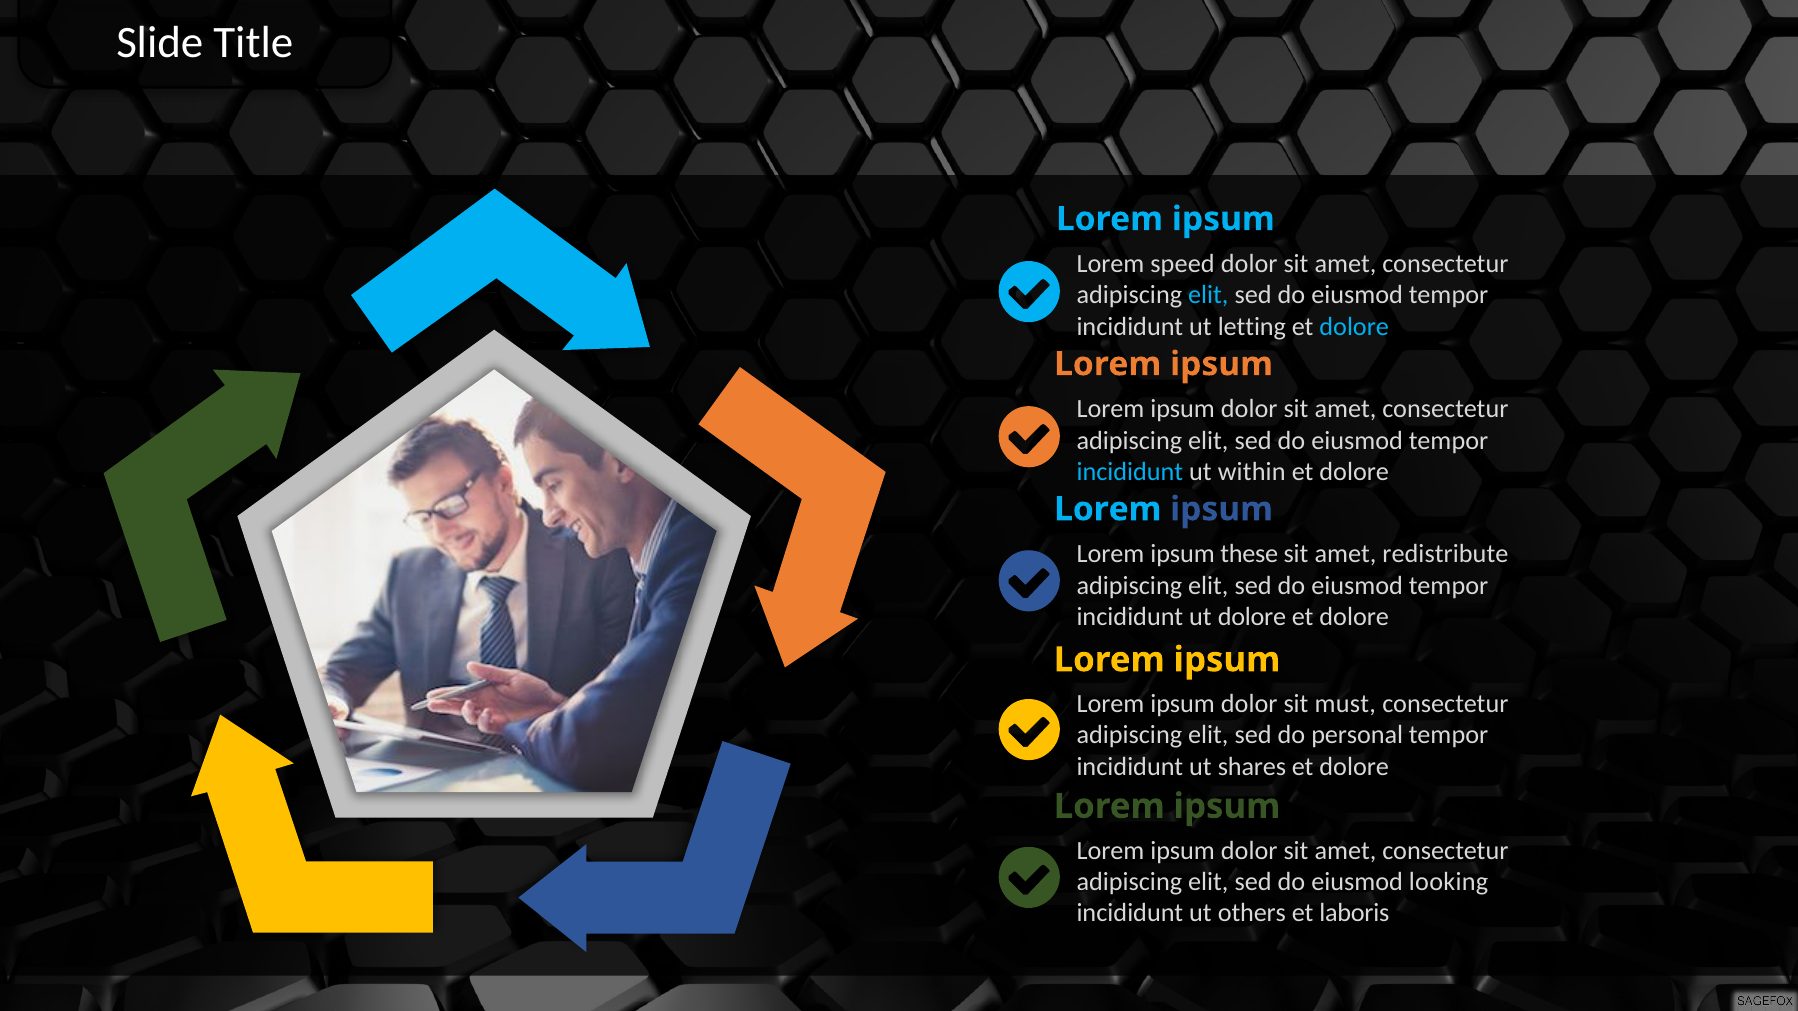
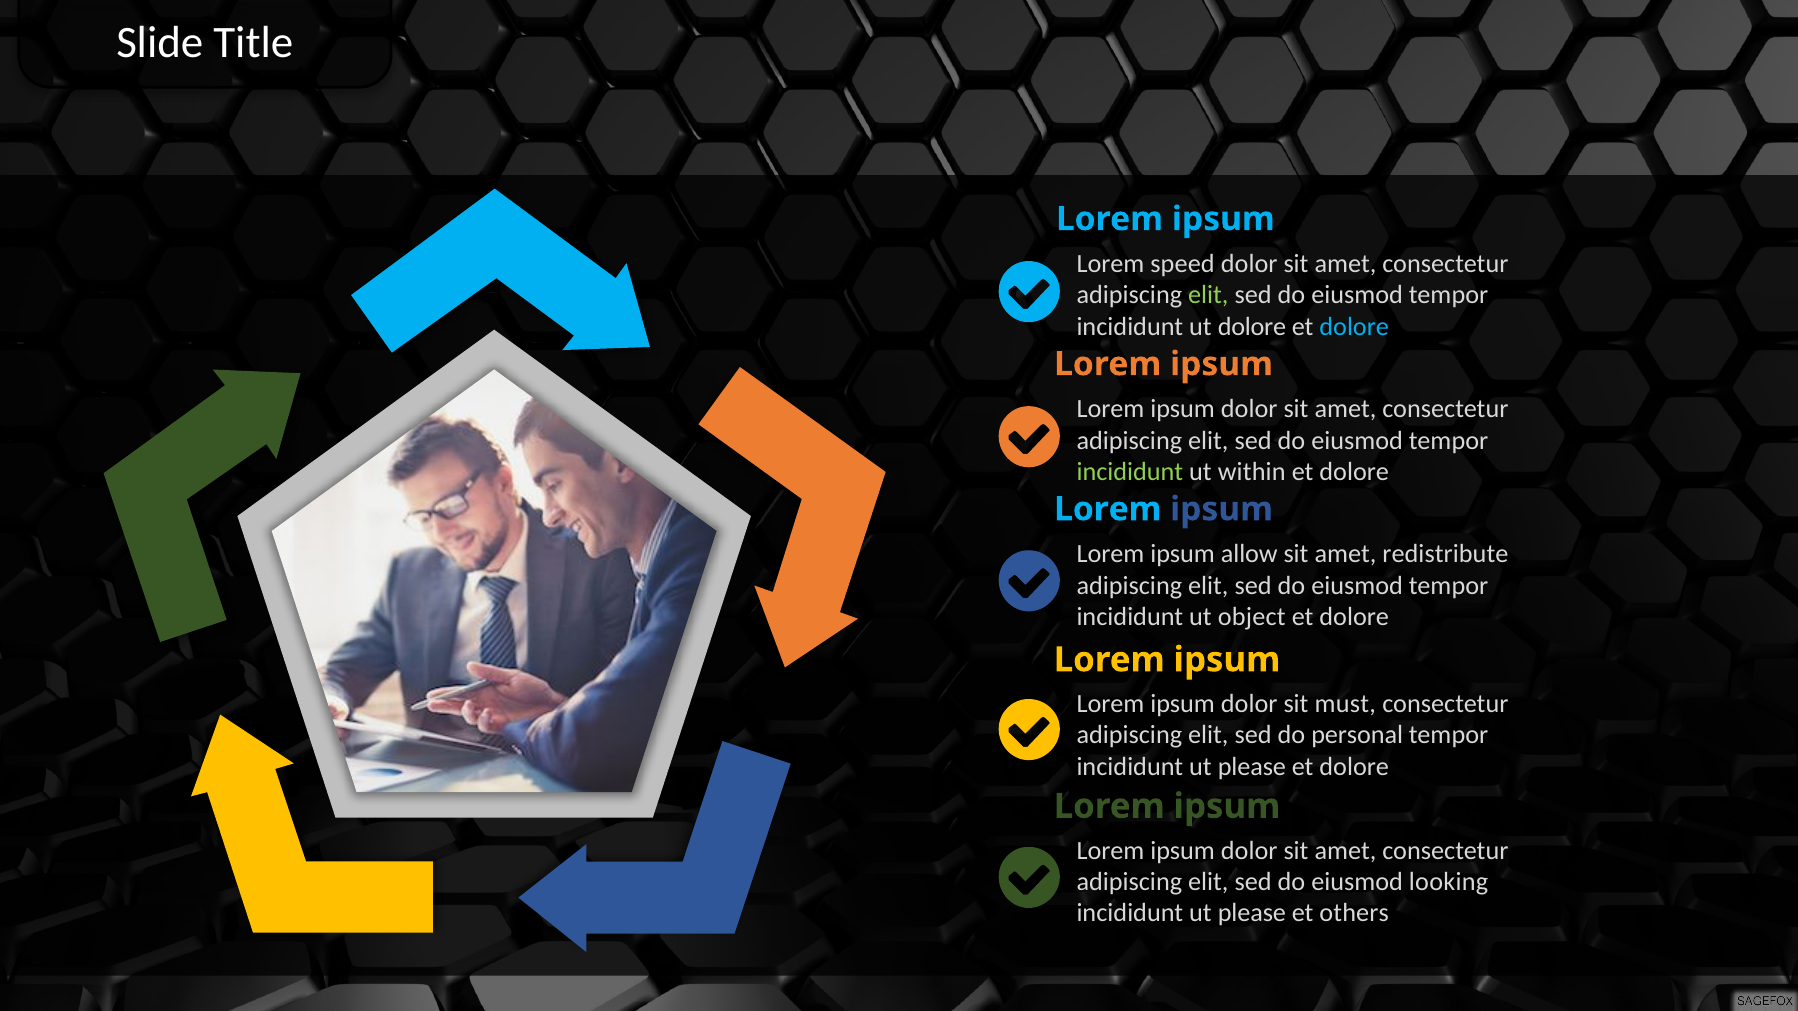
elit at (1208, 295) colour: light blue -> light green
ut letting: letting -> dolore
incididunt at (1130, 472) colour: light blue -> light green
these: these -> allow
ut dolore: dolore -> object
shares at (1252, 767): shares -> please
others at (1252, 914): others -> please
laboris: laboris -> others
